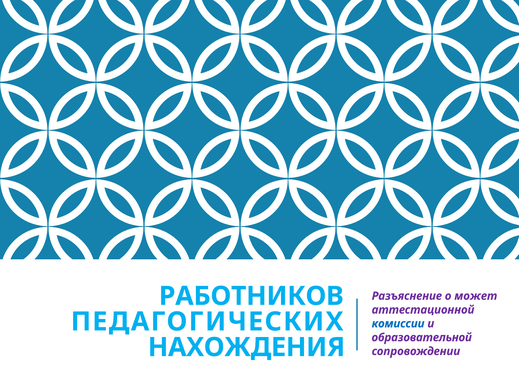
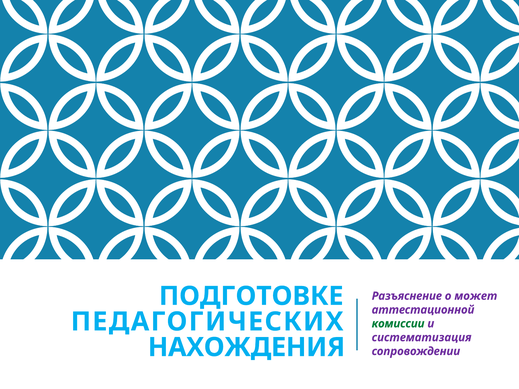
РАБОТНИКОВ: РАБОТНИКОВ -> ПОДГОТОВКЕ
комиссии colour: blue -> green
образовательной: образовательной -> систематизация
